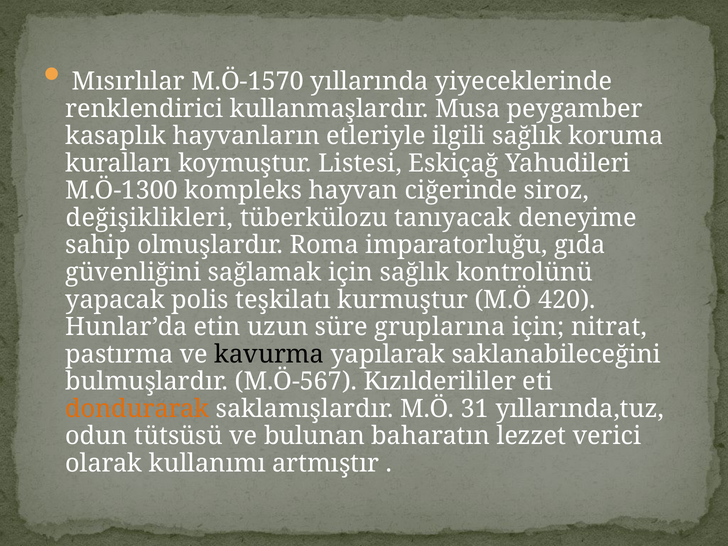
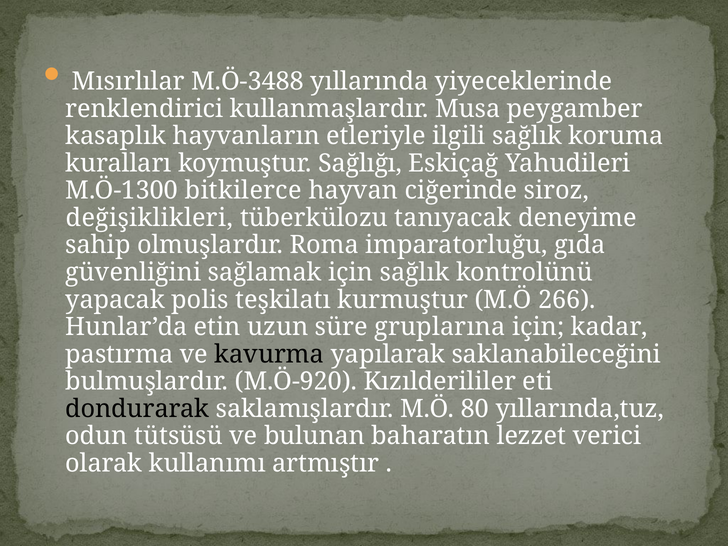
M.Ö-1570: M.Ö-1570 -> M.Ö-3488
Listesi: Listesi -> Sağlığı
kompleks: kompleks -> bitkilerce
420: 420 -> 266
nitrat: nitrat -> kadar
M.Ö-567: M.Ö-567 -> M.Ö-920
dondurarak colour: orange -> black
31: 31 -> 80
